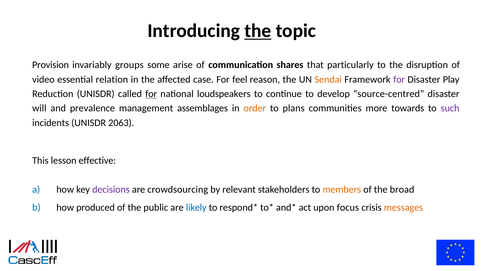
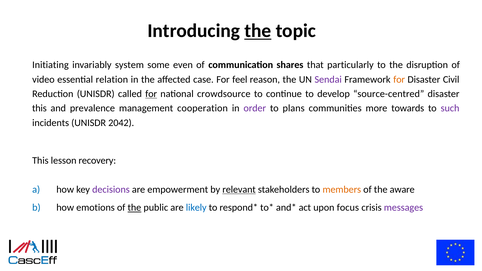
Provision: Provision -> Initiating
groups: groups -> system
arise: arise -> even
Sendai colour: orange -> purple
for at (399, 79) colour: purple -> orange
Play: Play -> Civil
loudspeakers: loudspeakers -> crowdsource
will at (39, 108): will -> this
assemblages: assemblages -> cooperation
order colour: orange -> purple
2063: 2063 -> 2042
effective: effective -> recovery
crowdsourcing: crowdsourcing -> empowerment
relevant underline: none -> present
broad: broad -> aware
produced: produced -> emotions
the at (134, 208) underline: none -> present
messages colour: orange -> purple
